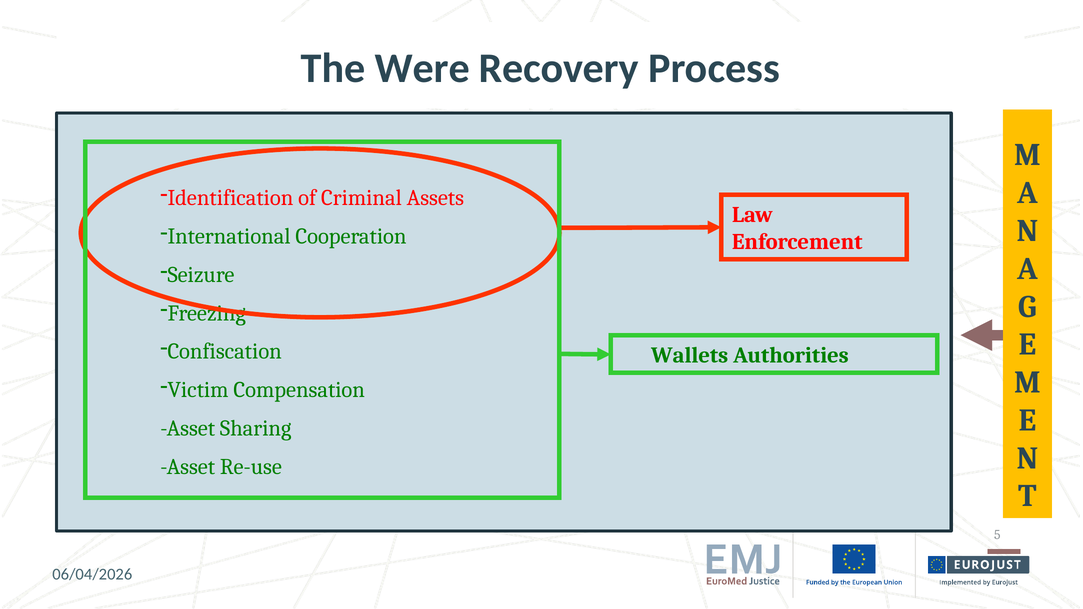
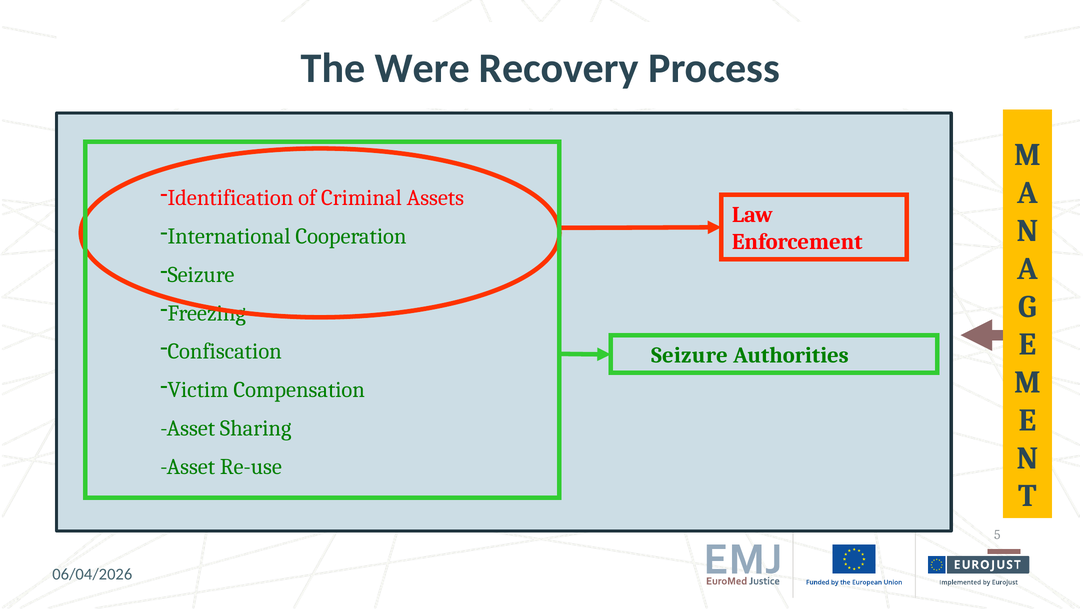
Wallets at (690, 356): Wallets -> Seizure
